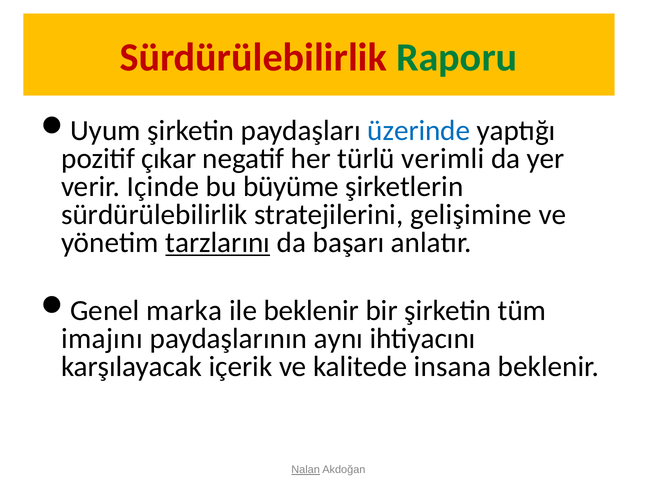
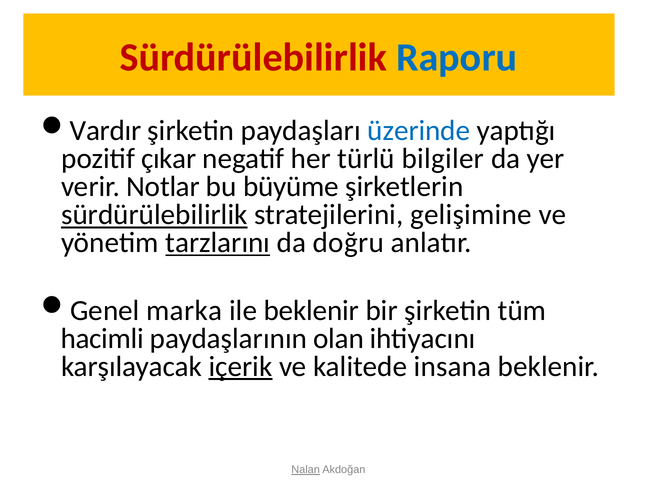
Raporu colour: green -> blue
Uyum: Uyum -> Vardır
verimli: verimli -> bilgiler
Içinde: Içinde -> Notlar
sürdürülebilirlik at (154, 215) underline: none -> present
başarı: başarı -> doğru
imajını: imajını -> hacimli
aynı: aynı -> olan
içerik underline: none -> present
